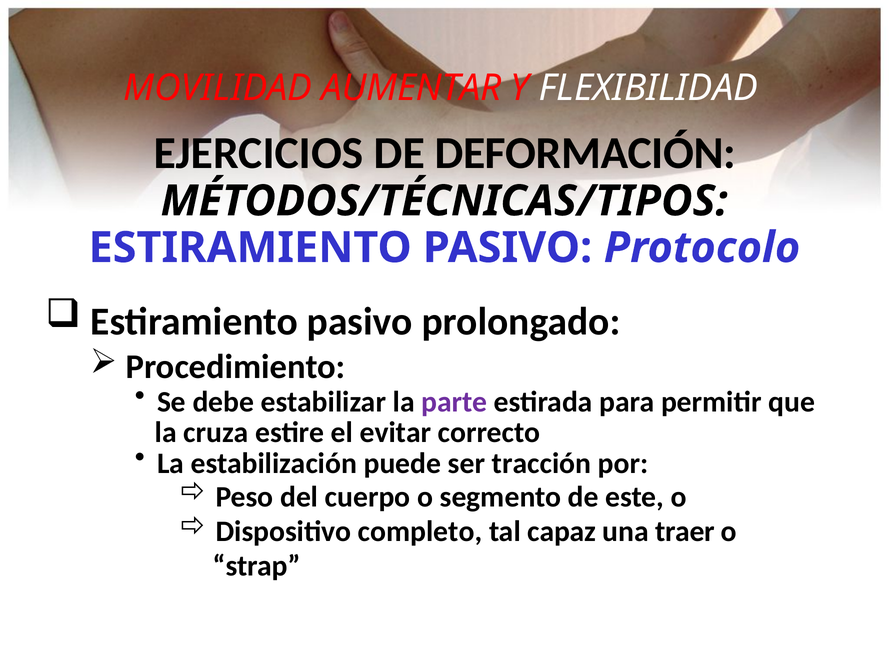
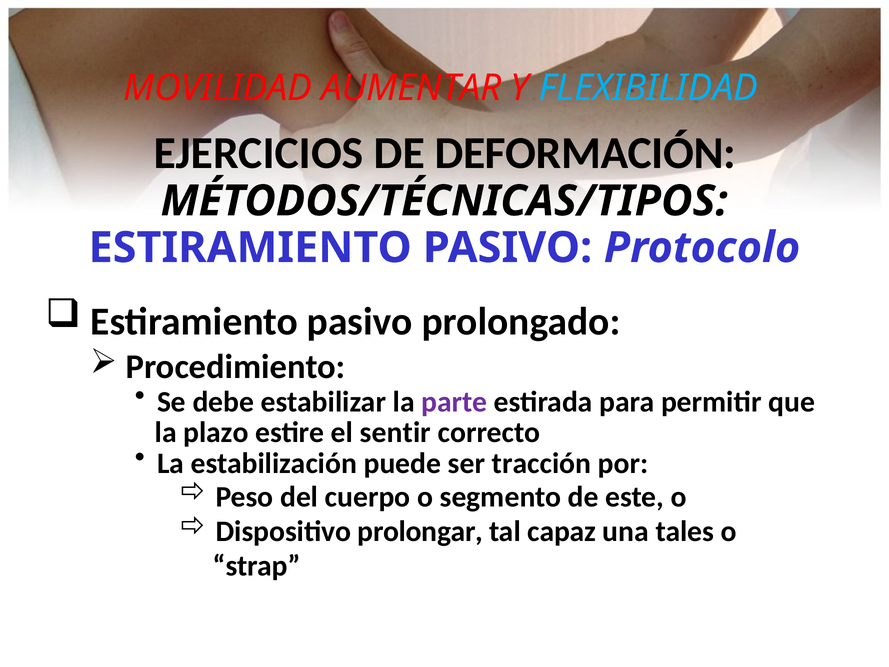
FLEXIBILIDAD colour: white -> light blue
cruza: cruza -> plazo
evitar: evitar -> sentir
completo: completo -> prolongar
traer: traer -> tales
